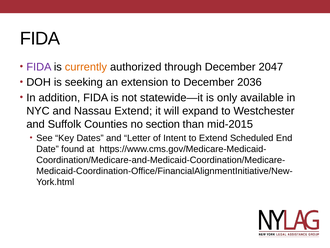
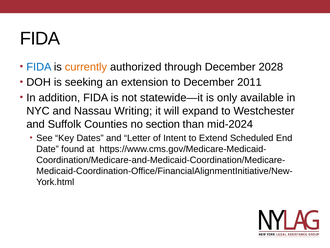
FIDA at (39, 67) colour: purple -> blue
2047: 2047 -> 2028
2036: 2036 -> 2011
Nassau Extend: Extend -> Writing
mid-2015: mid-2015 -> mid-2024
